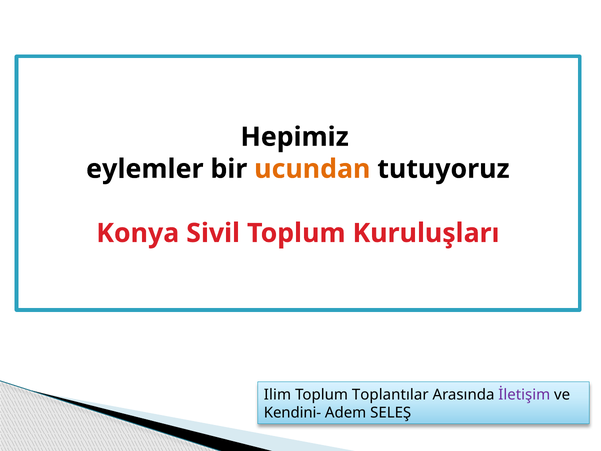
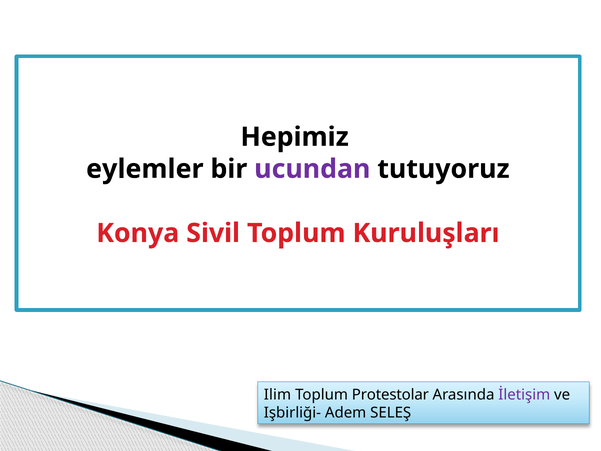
ucundan colour: orange -> purple
Toplantılar: Toplantılar -> Protestolar
Kendini-: Kendini- -> Işbirliği-
